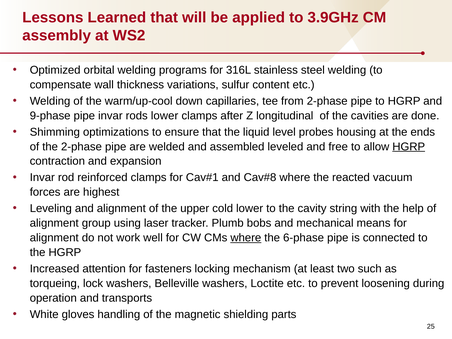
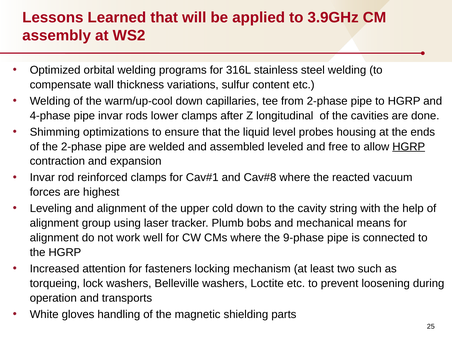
9-phase: 9-phase -> 4-phase
cold lower: lower -> down
where at (246, 238) underline: present -> none
6-phase: 6-phase -> 9-phase
